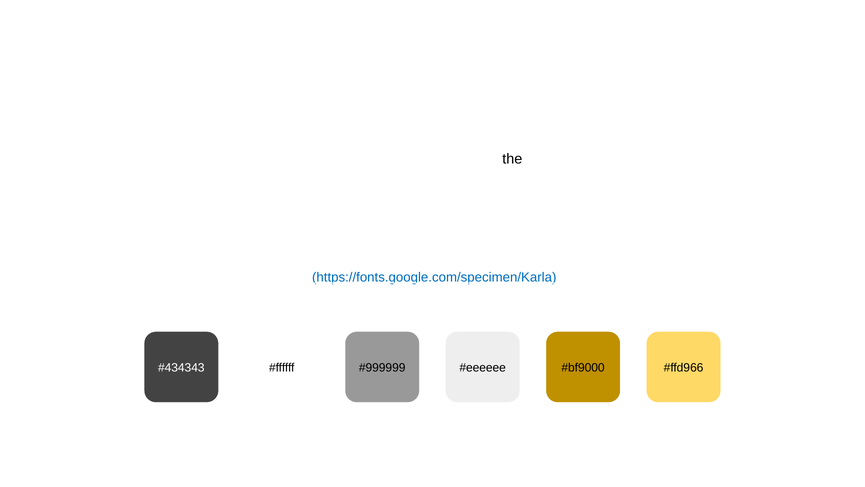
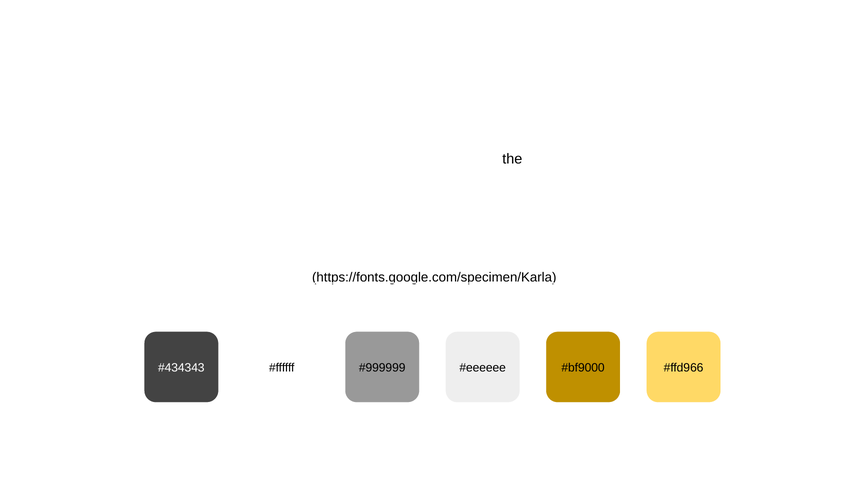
https://fonts.google.com/specimen/Karla colour: blue -> black
